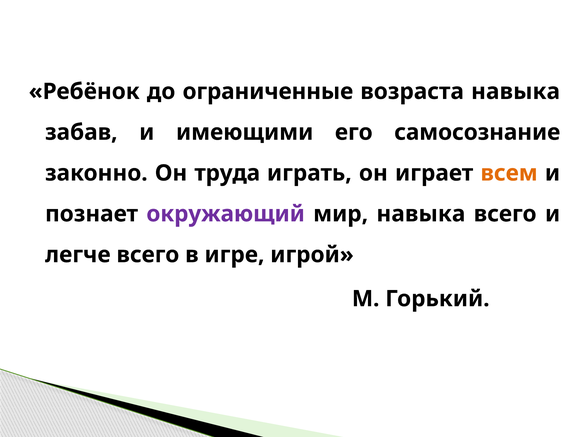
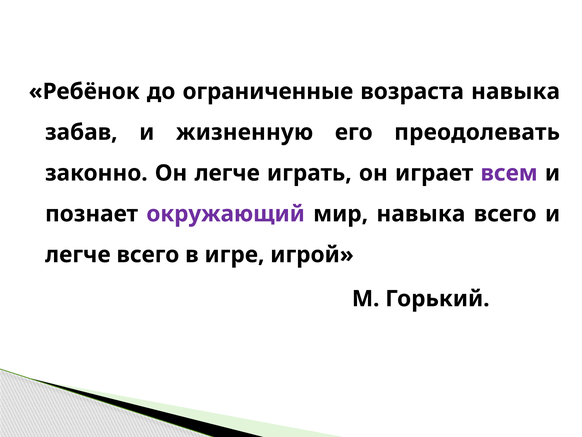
имеющими: имеющими -> жизненную
самосознание: самосознание -> преодолевать
Он труда: труда -> легче
всем colour: orange -> purple
